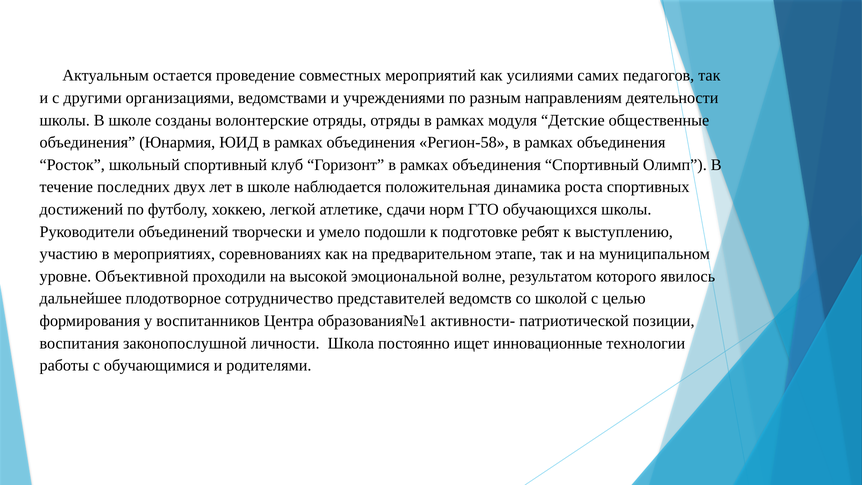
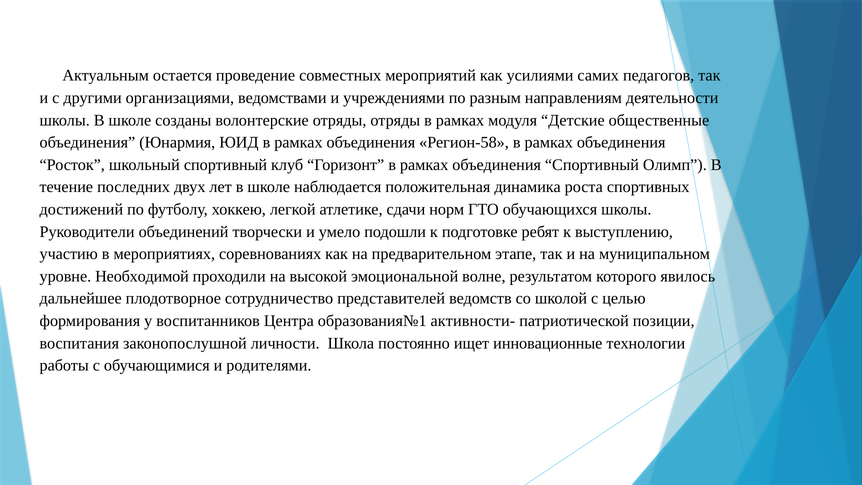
Объективной: Объективной -> Необходимой
